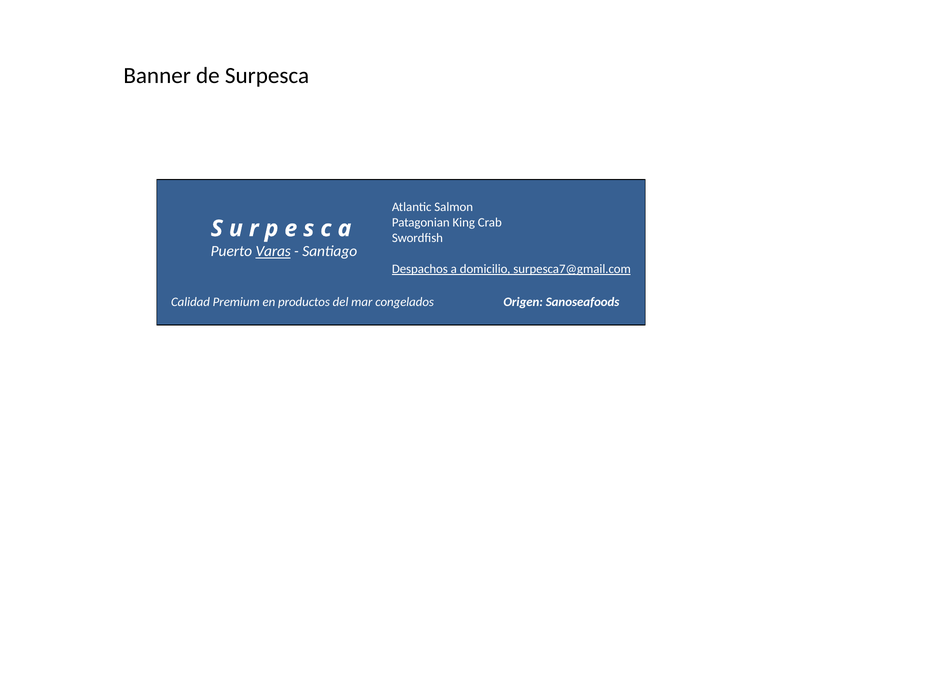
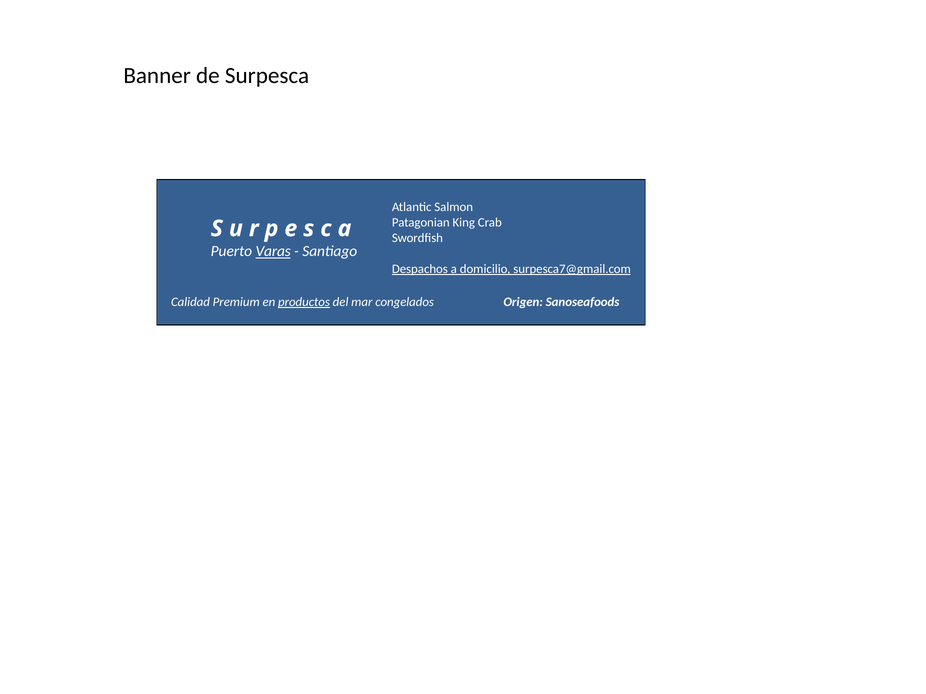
productos underline: none -> present
